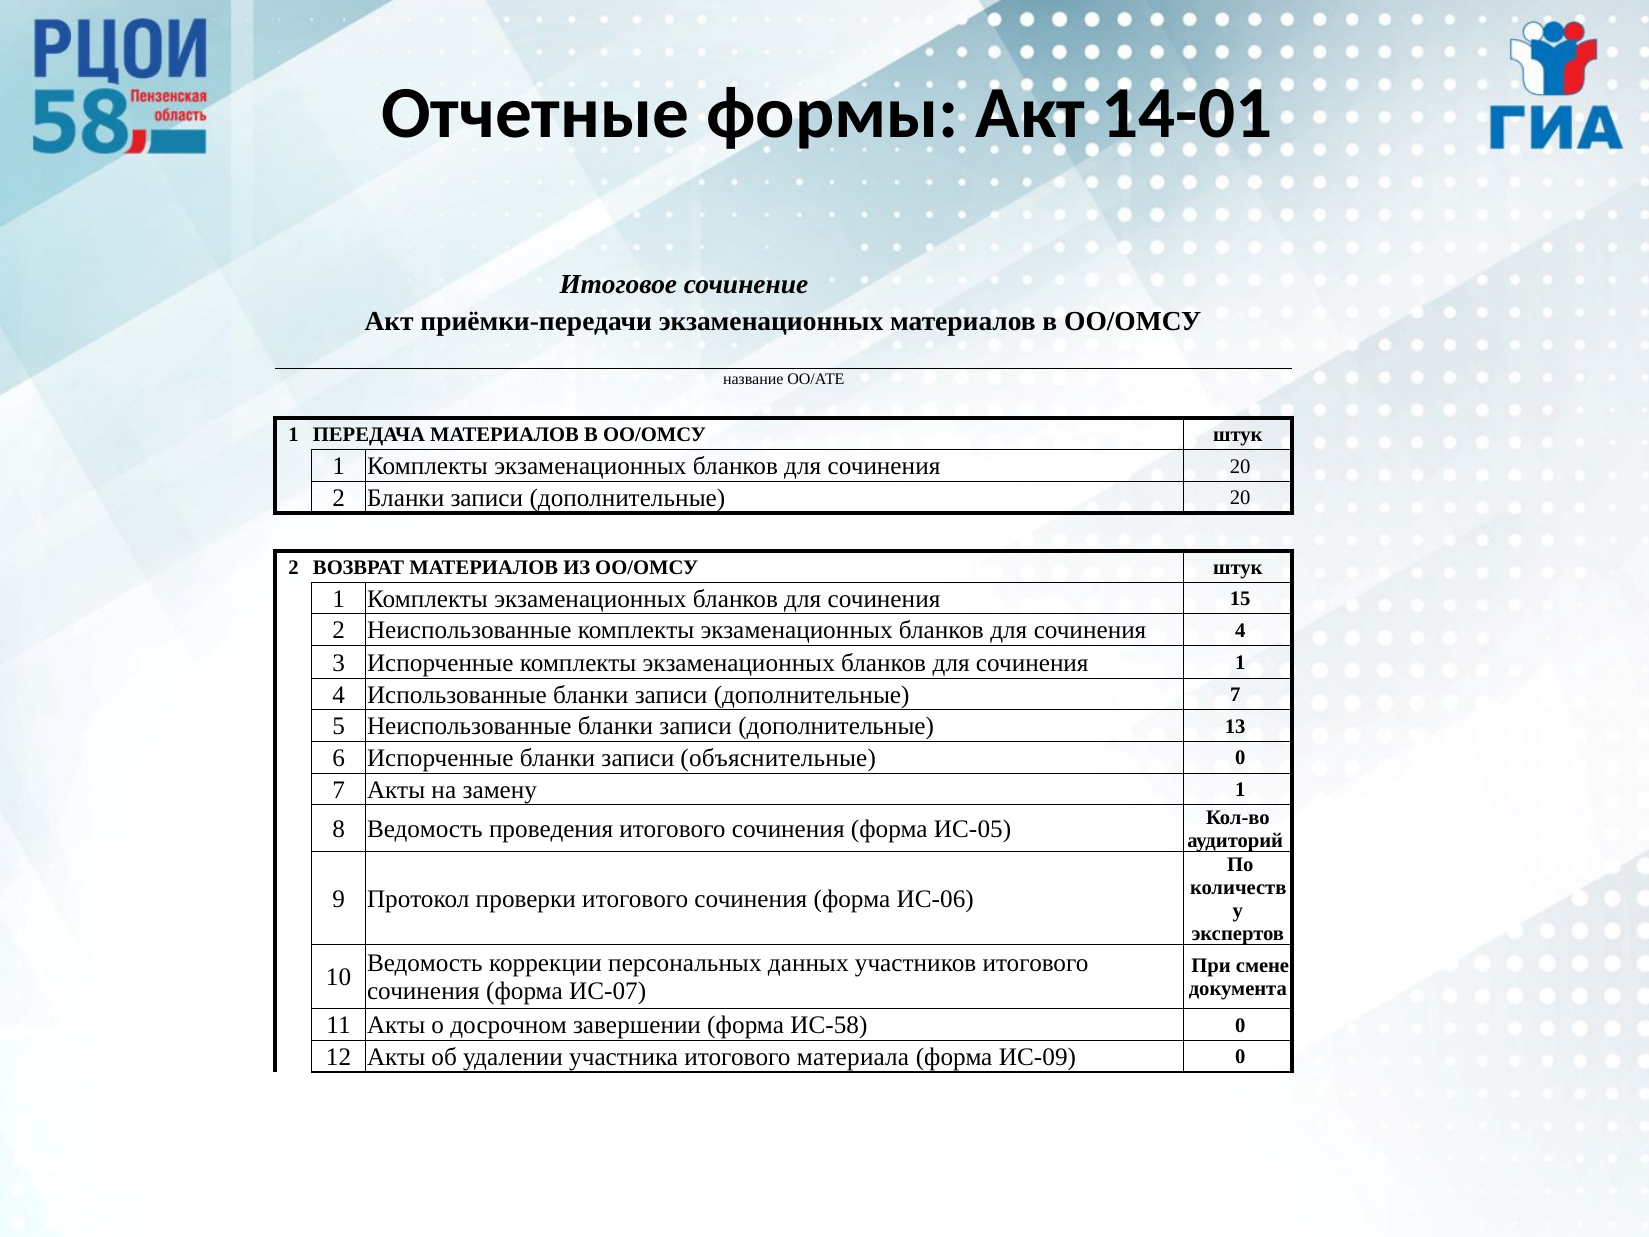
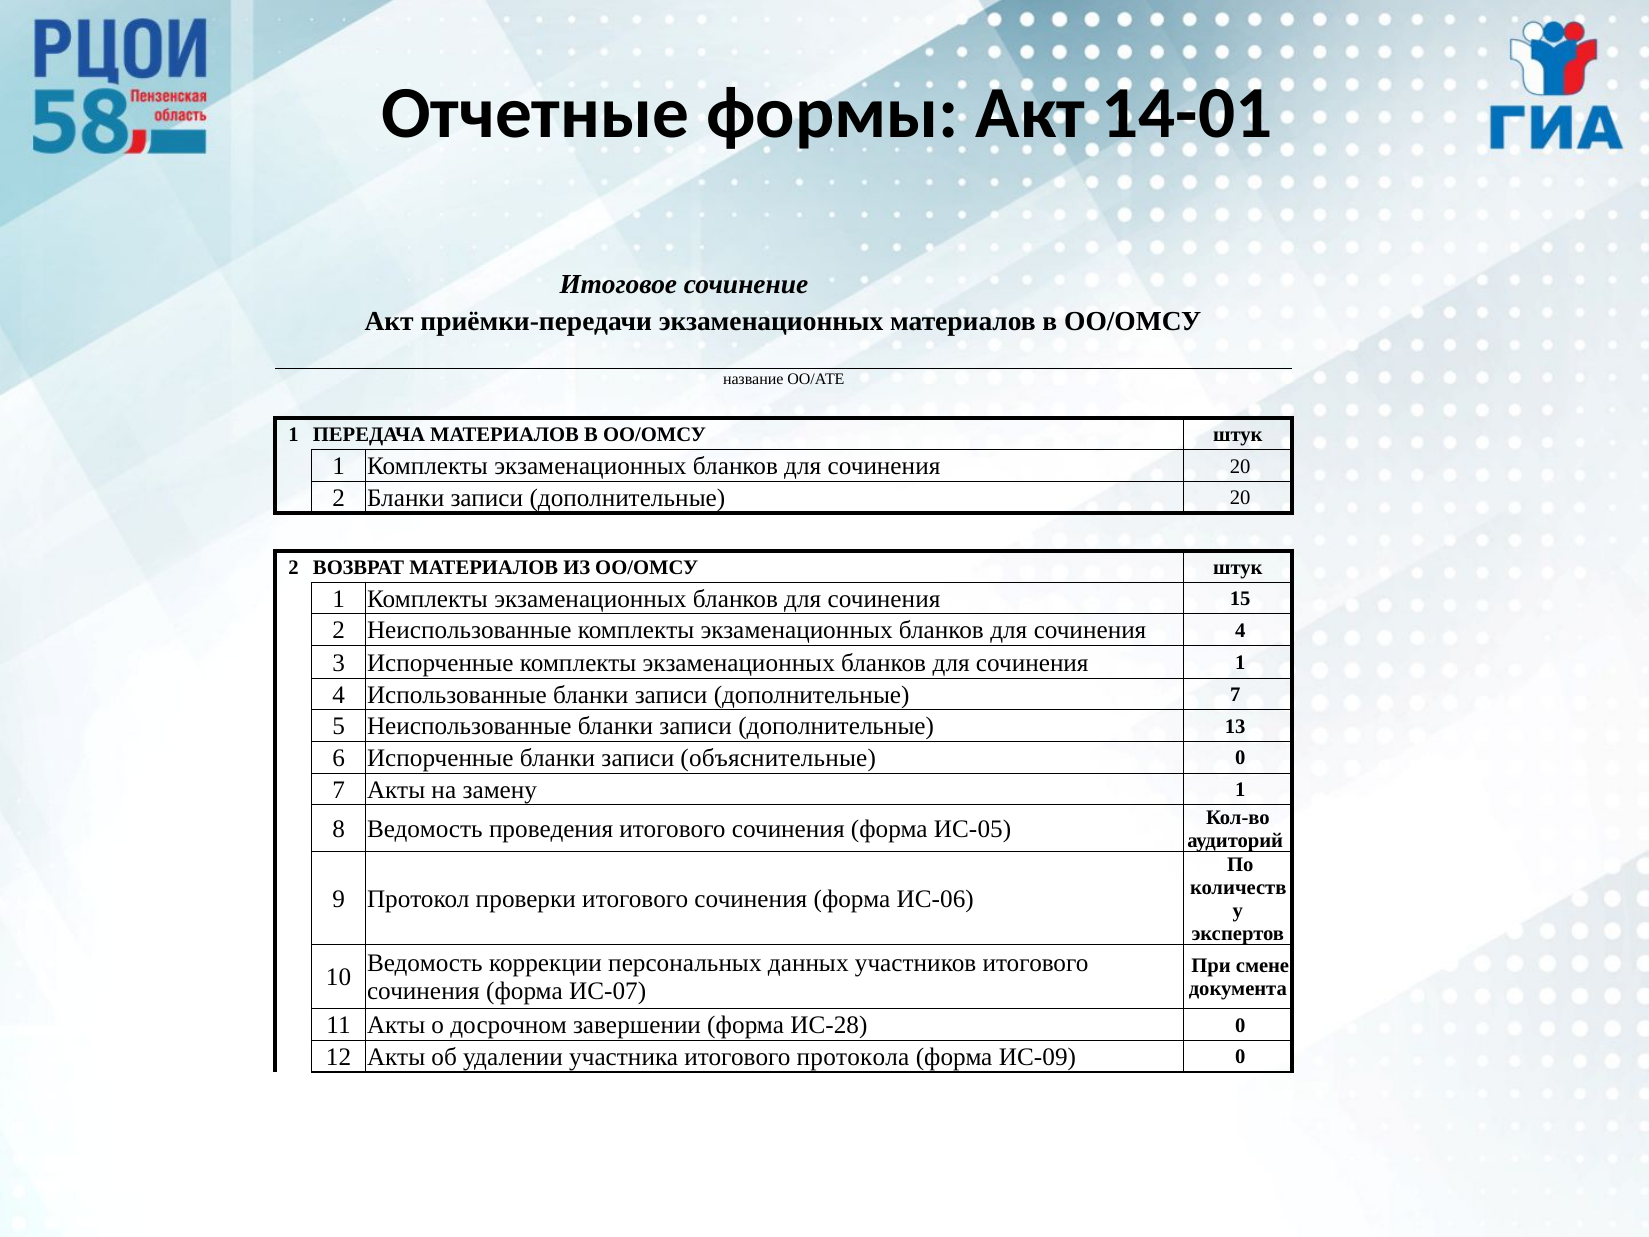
ИС-58: ИС-58 -> ИС-28
материала: материала -> протокола
